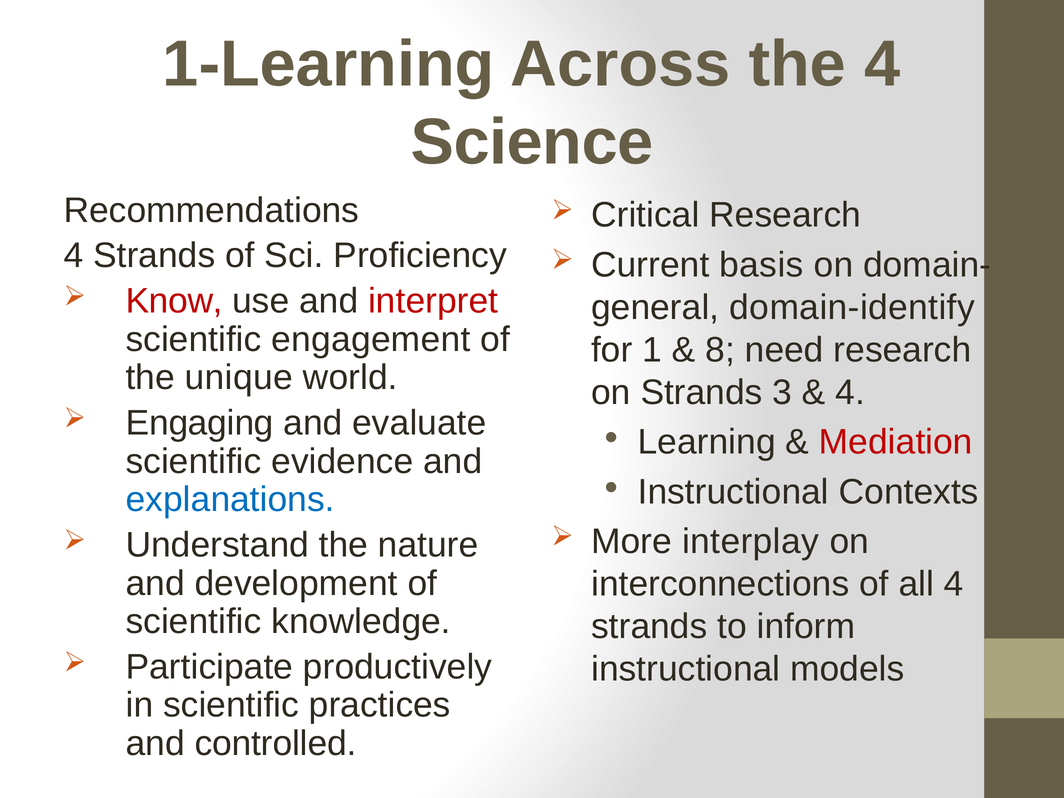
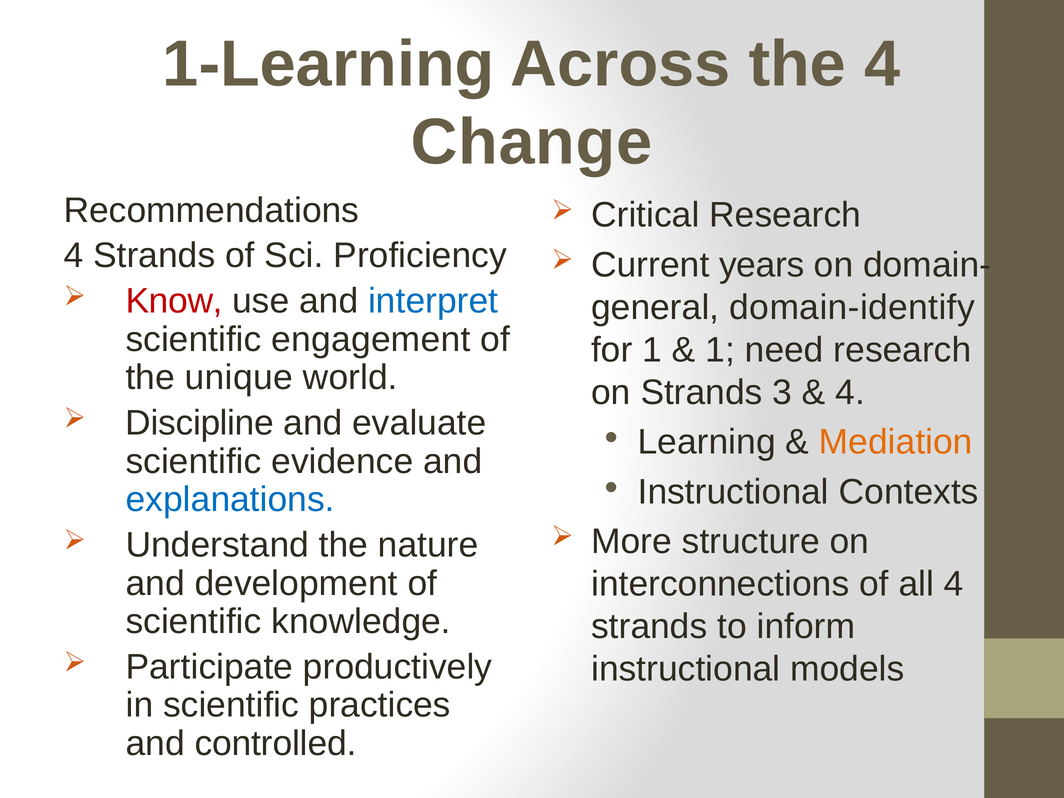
Science: Science -> Change
basis: basis -> years
interpret colour: red -> blue
8 at (720, 350): 8 -> 1
Engaging: Engaging -> Discipline
Mediation colour: red -> orange
interplay: interplay -> structure
